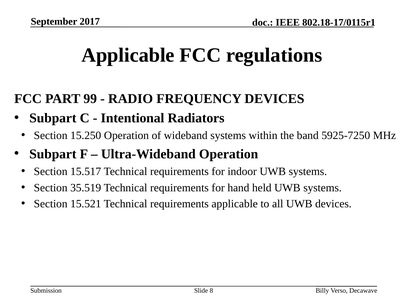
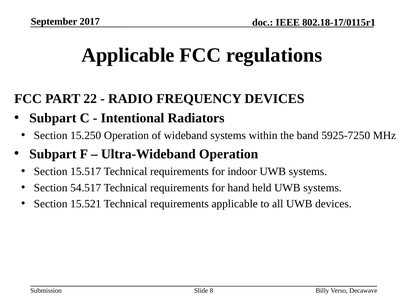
99: 99 -> 22
35.519: 35.519 -> 54.517
